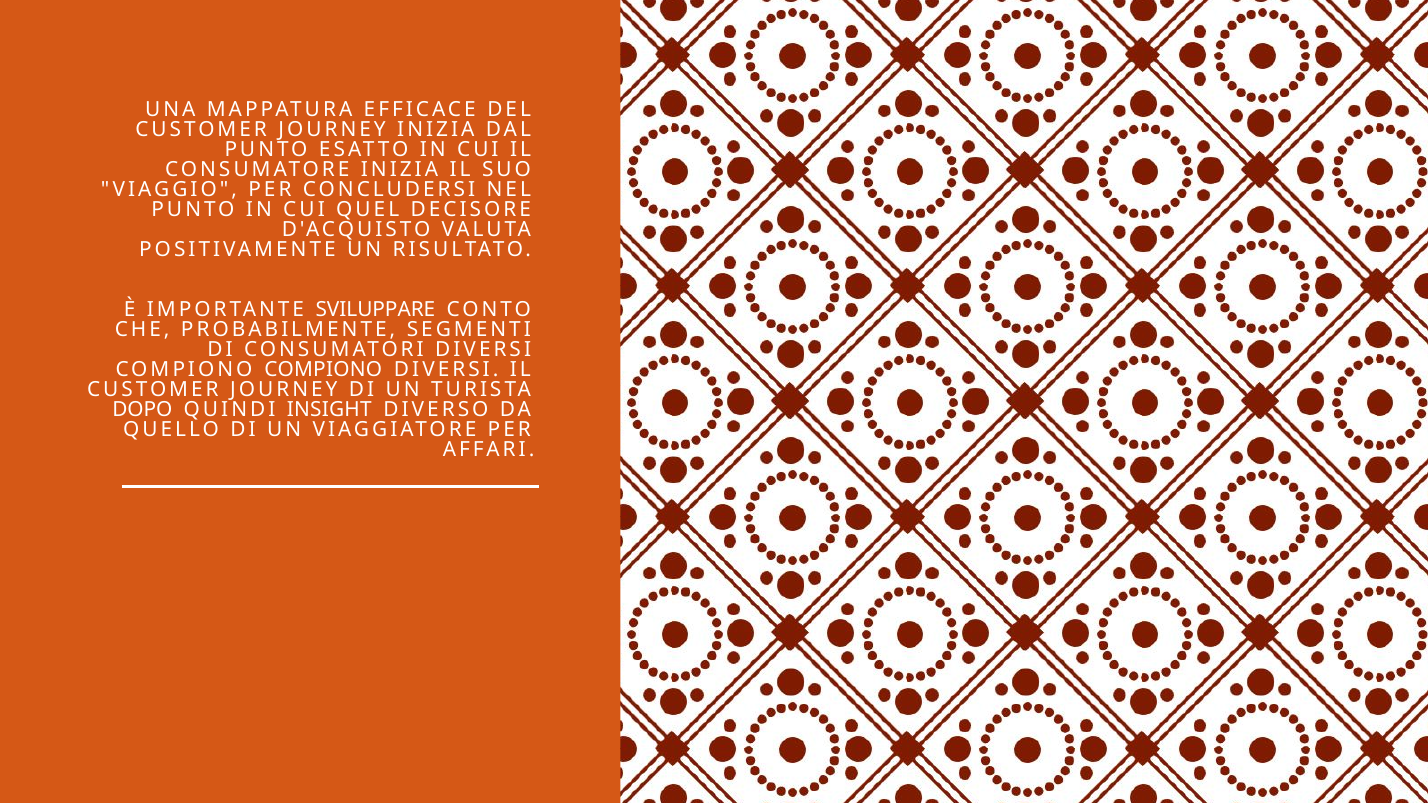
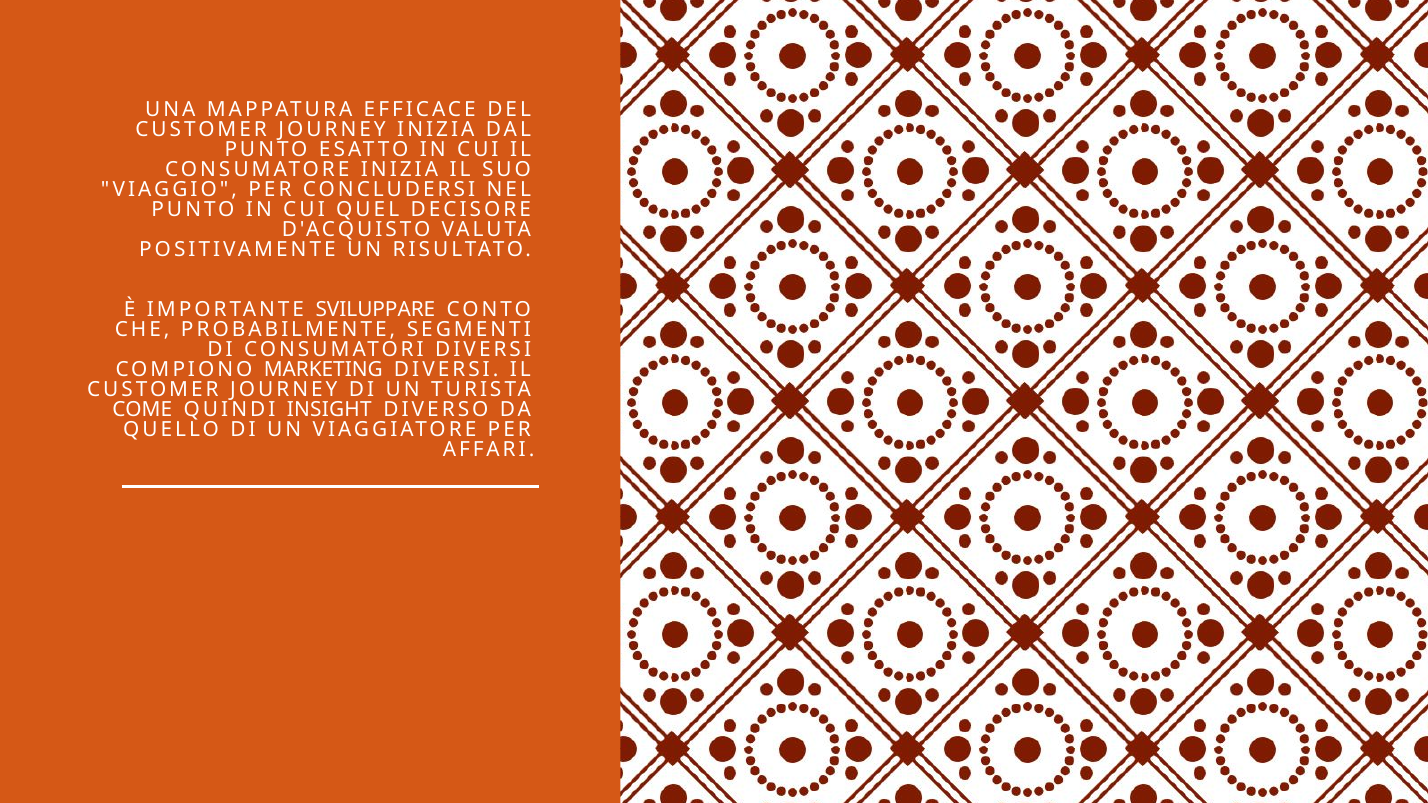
COMPIONO COMPIONO: COMPIONO -> MARKETING
DOPO: DOPO -> COME
